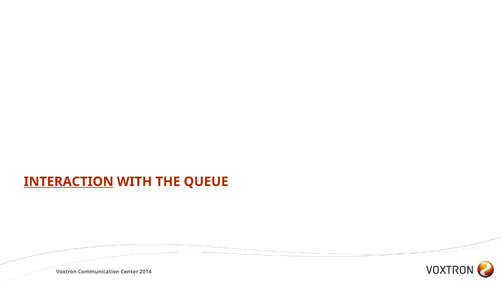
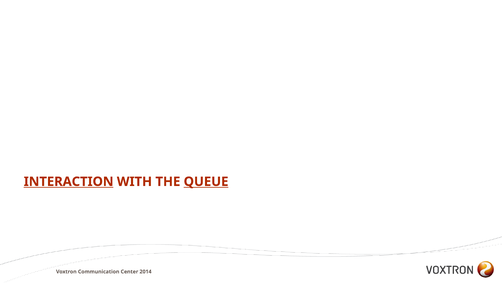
QUEUE underline: none -> present
